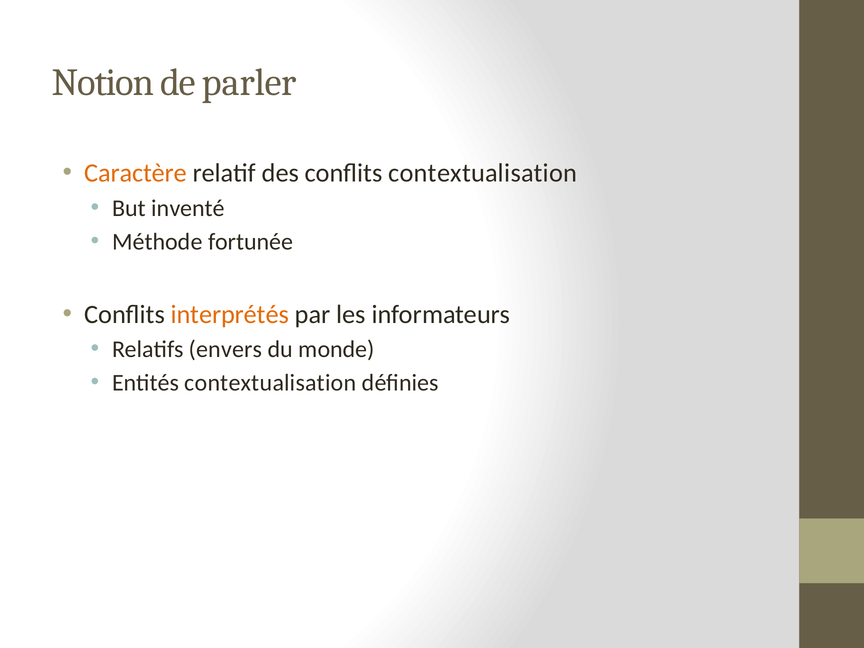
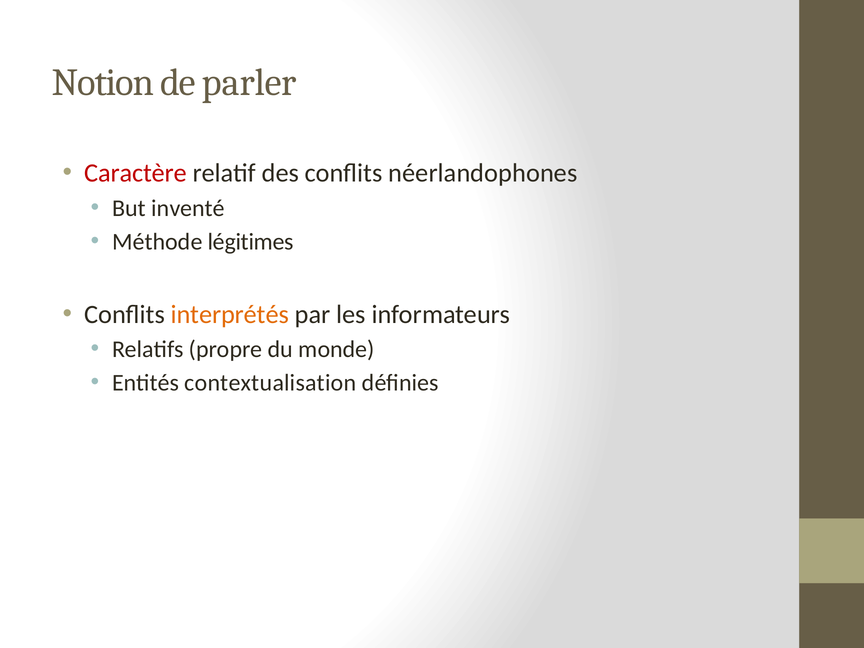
Caractère colour: orange -> red
conflits contextualisation: contextualisation -> néerlandophones
fortunée: fortunée -> légitimes
envers: envers -> propre
